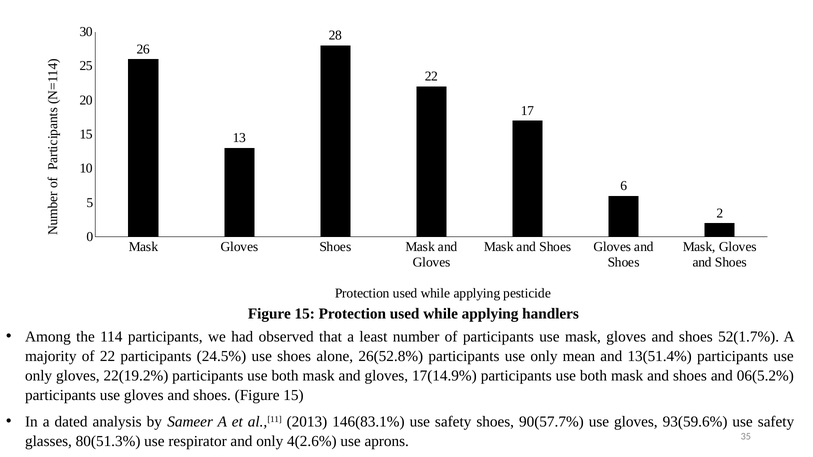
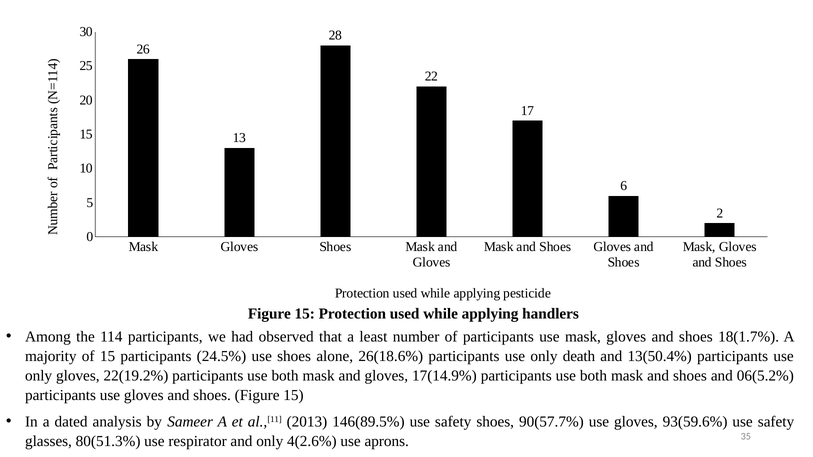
52(1.7%: 52(1.7% -> 18(1.7%
of 22: 22 -> 15
26(52.8%: 26(52.8% -> 26(18.6%
mean: mean -> death
13(51.4%: 13(51.4% -> 13(50.4%
146(83.1%: 146(83.1% -> 146(89.5%
